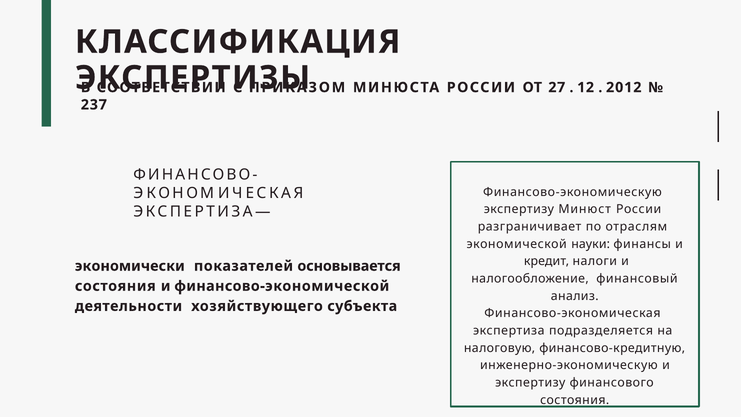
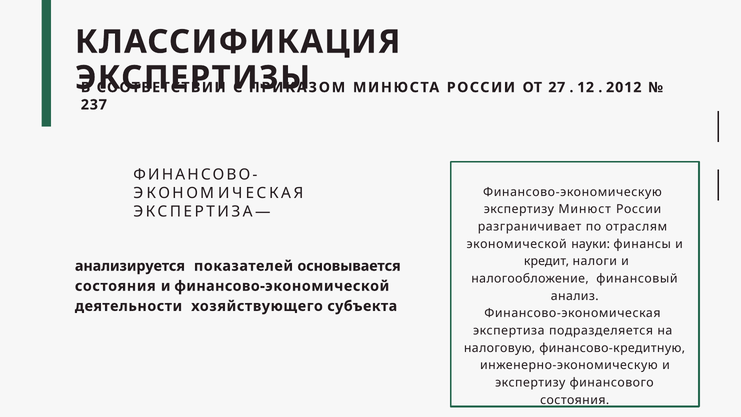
экономически: экономически -> анализируется
